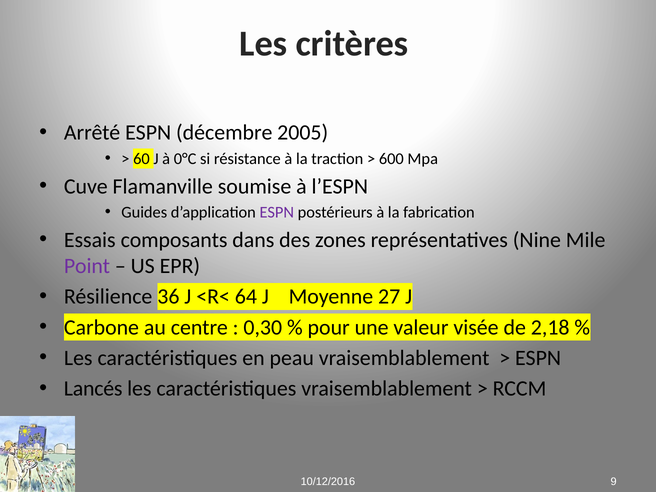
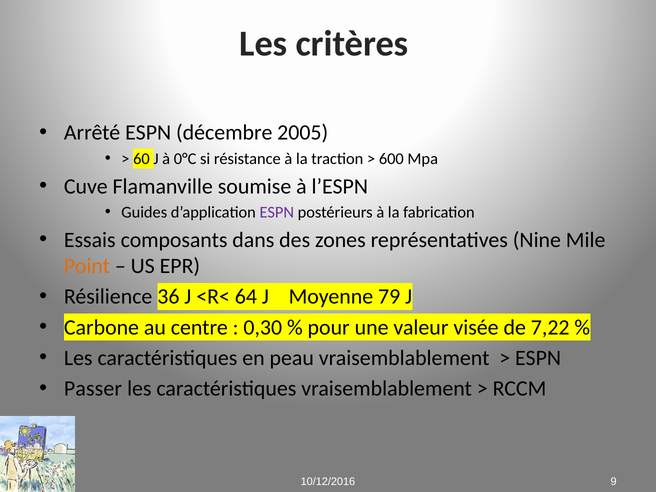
Point colour: purple -> orange
27: 27 -> 79
2,18: 2,18 -> 7,22
Lancés: Lancés -> Passer
